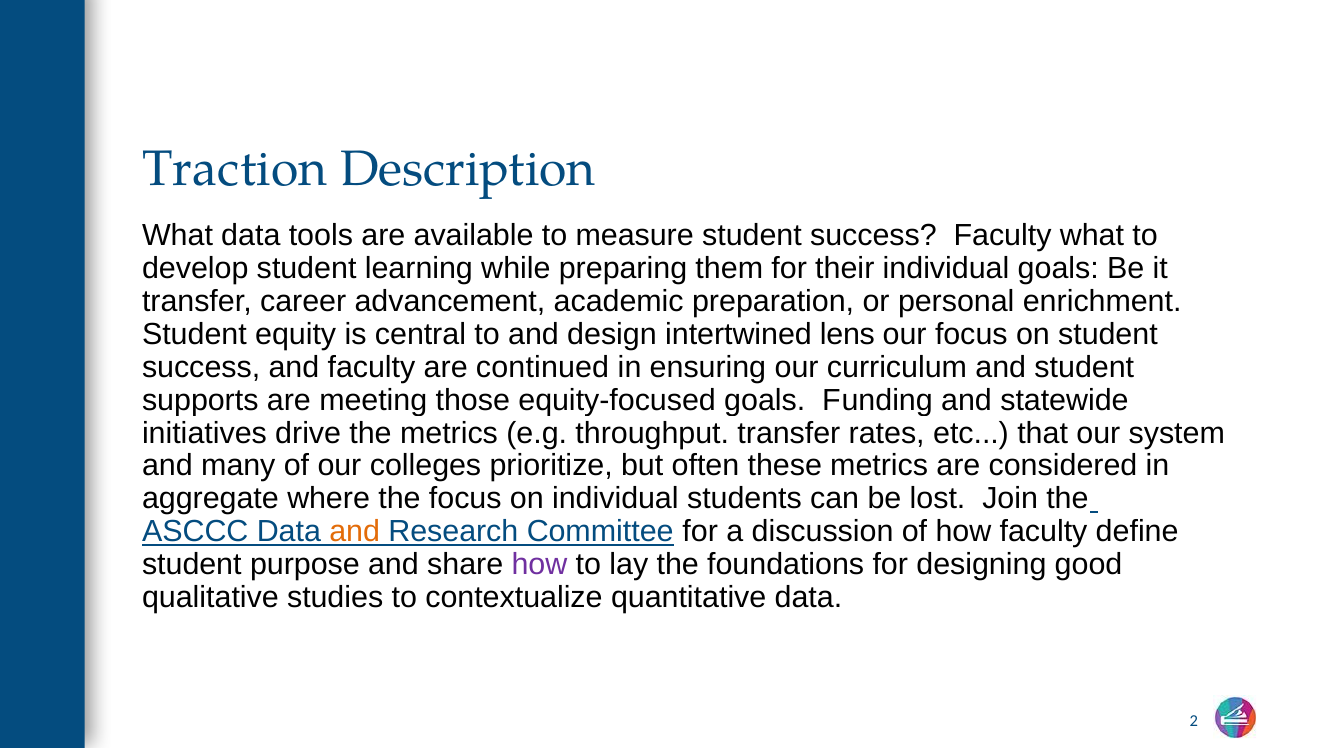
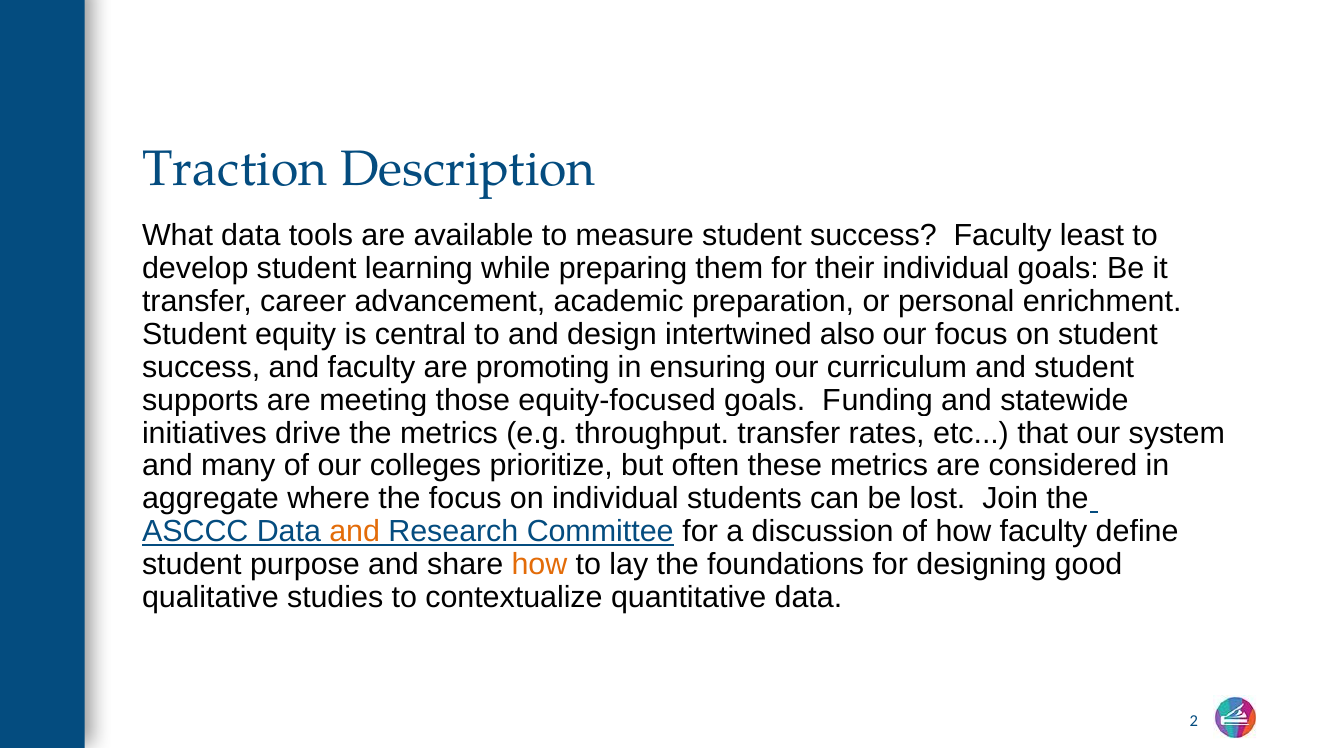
Faculty what: what -> least
lens: lens -> also
continued: continued -> promoting
how at (539, 564) colour: purple -> orange
